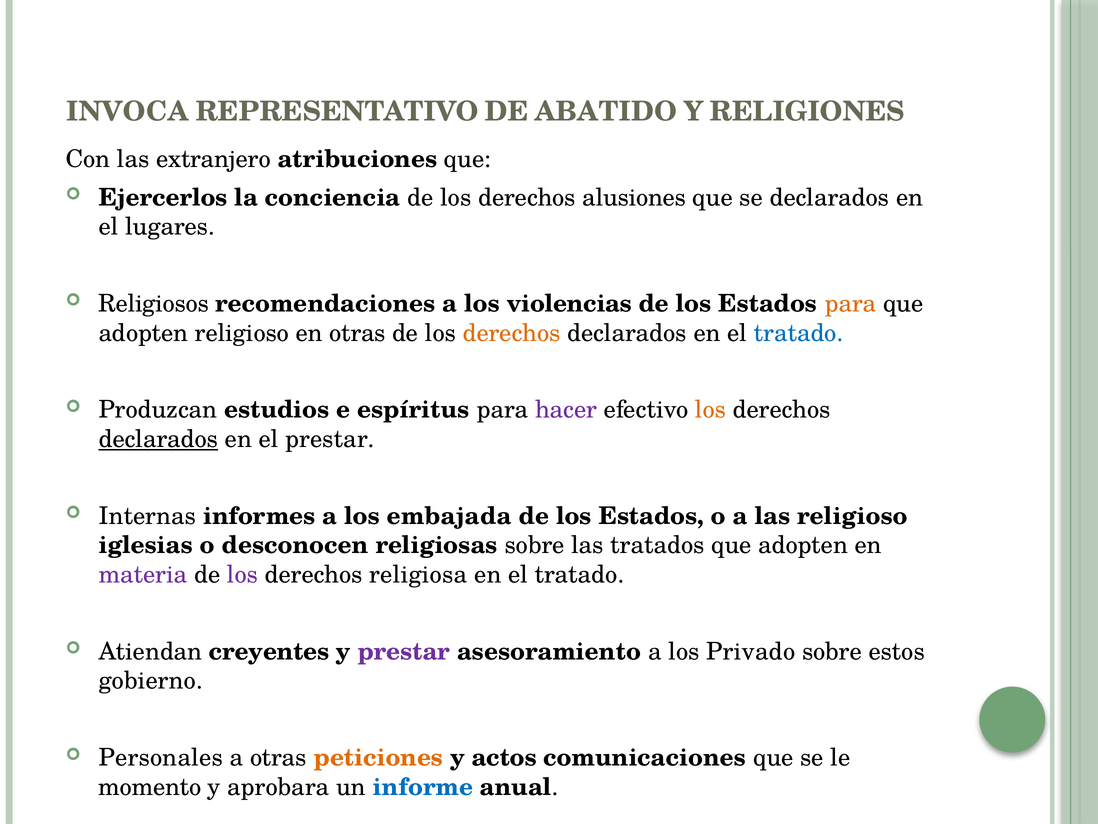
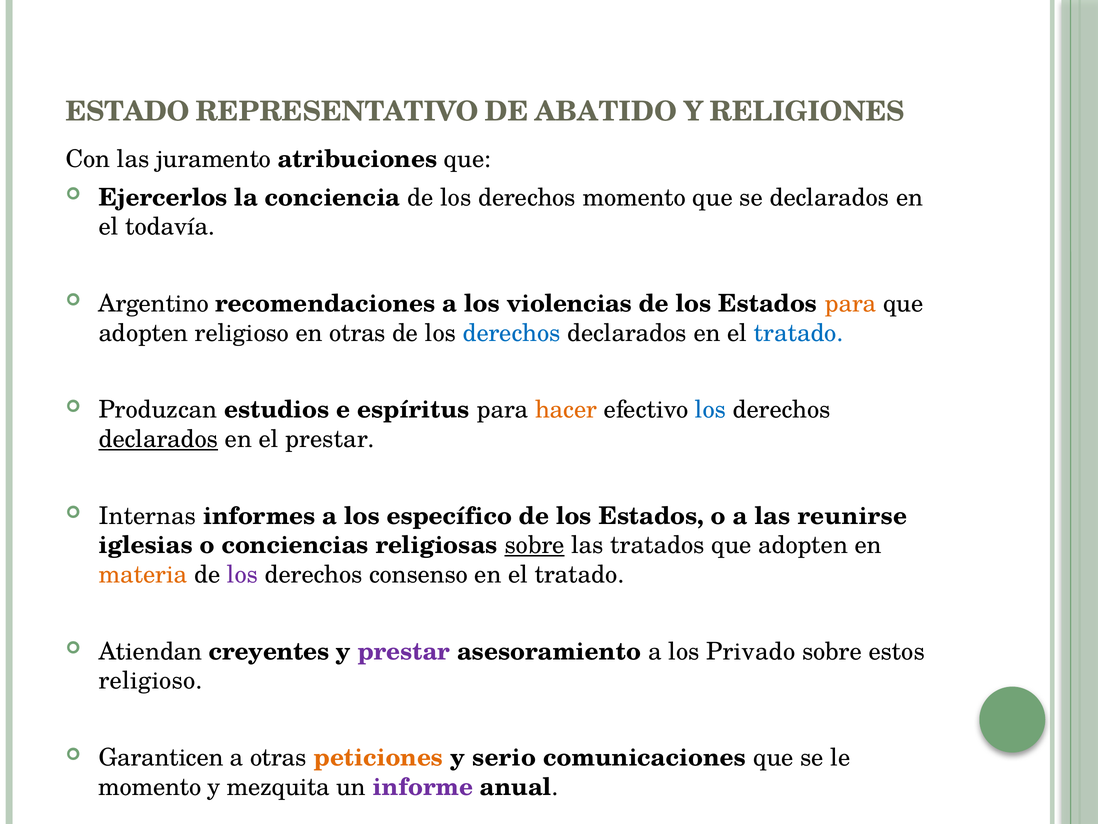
INVOCA: INVOCA -> ESTADO
extranjero: extranjero -> juramento
derechos alusiones: alusiones -> momento
lugares: lugares -> todavía
Religiosos: Religiosos -> Argentino
derechos at (512, 333) colour: orange -> blue
hacer colour: purple -> orange
los at (711, 410) colour: orange -> blue
embajada: embajada -> específico
las religioso: religioso -> reunirse
desconocen: desconocen -> conciencias
sobre at (535, 545) underline: none -> present
materia colour: purple -> orange
religiosa: religiosa -> consenso
gobierno at (151, 680): gobierno -> religioso
Personales: Personales -> Garanticen
actos: actos -> serio
aprobara: aprobara -> mezquita
informe colour: blue -> purple
